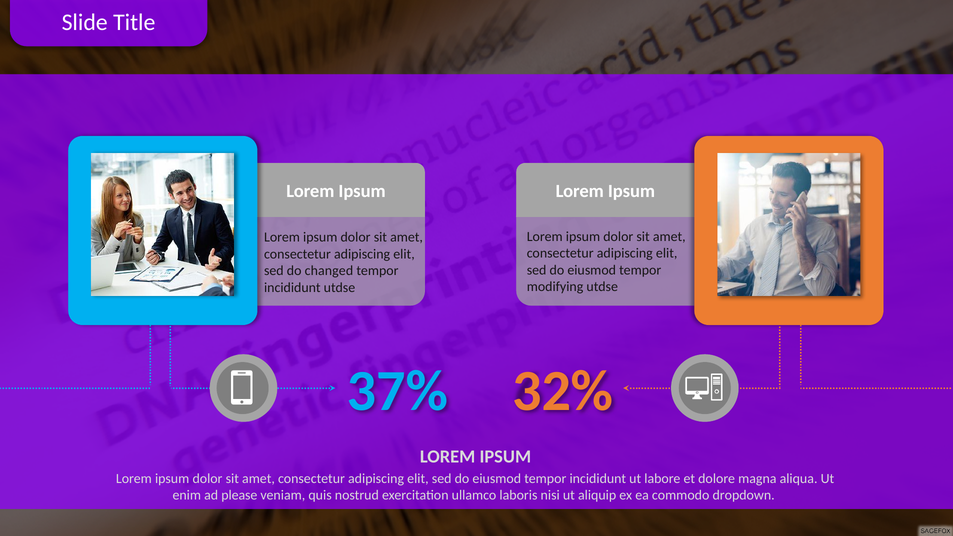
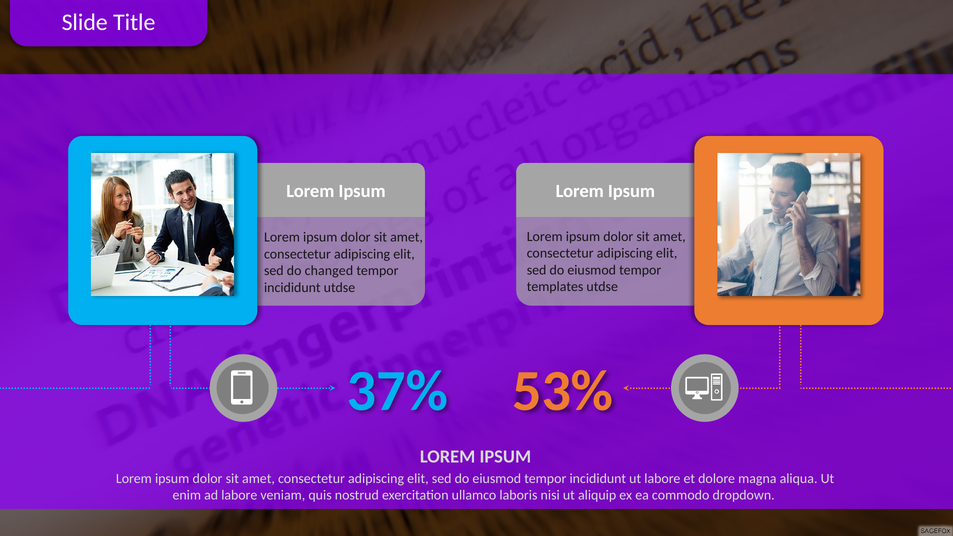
modifying: modifying -> templates
32%: 32% -> 53%
ad please: please -> labore
